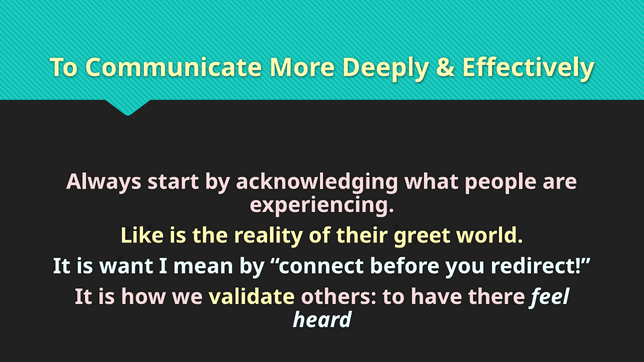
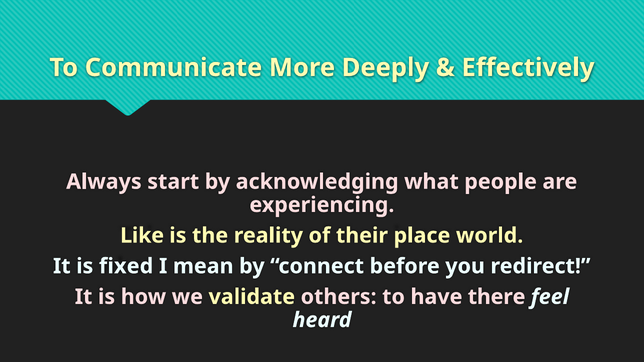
greet: greet -> place
want: want -> fixed
